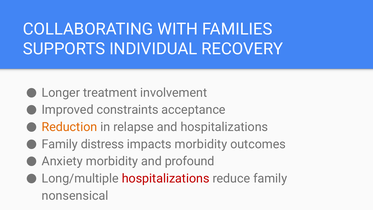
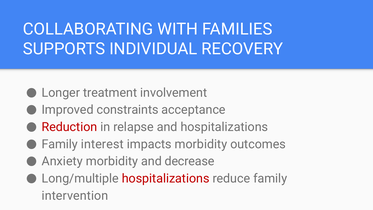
Reduction colour: orange -> red
distress: distress -> interest
profound: profound -> decrease
nonsensical: nonsensical -> intervention
